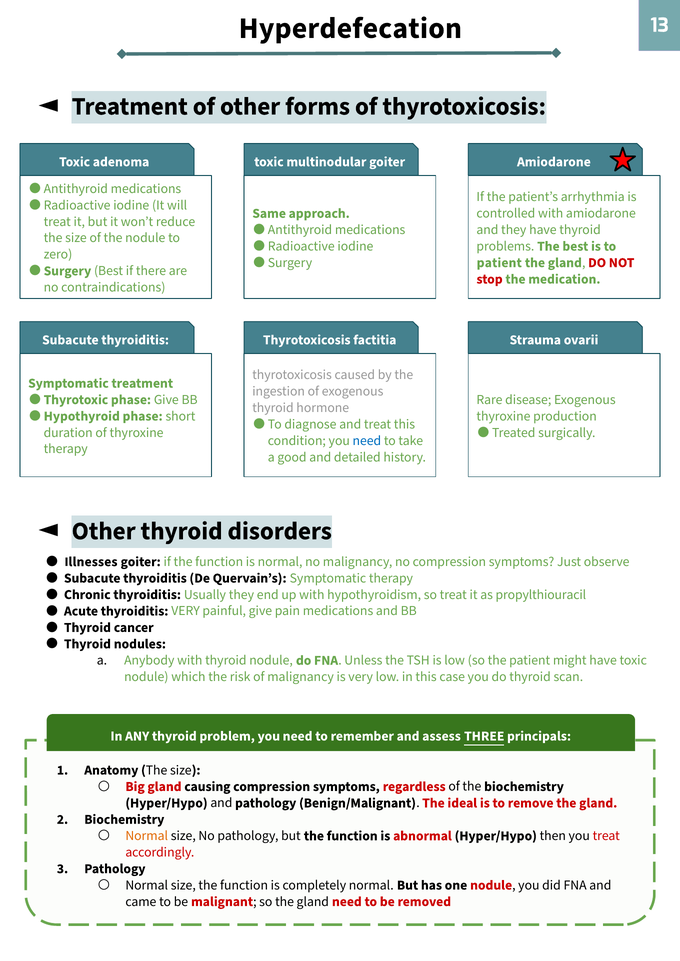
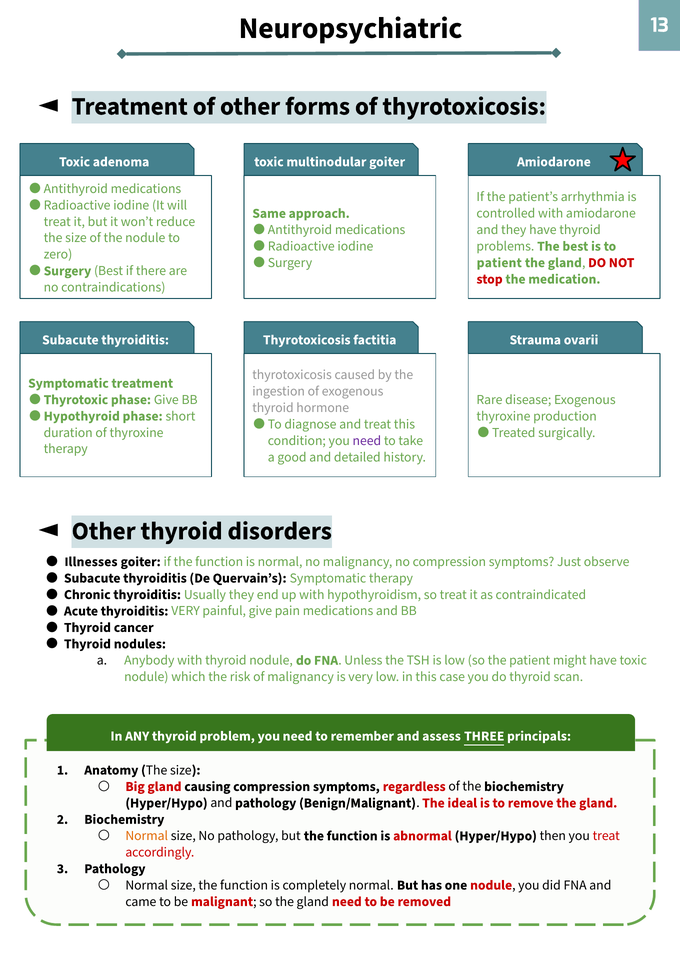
Hyperdefecation: Hyperdefecation -> Neuropsychiatric
need at (367, 441) colour: blue -> purple
propylthiouracil: propylthiouracil -> contraindicated
